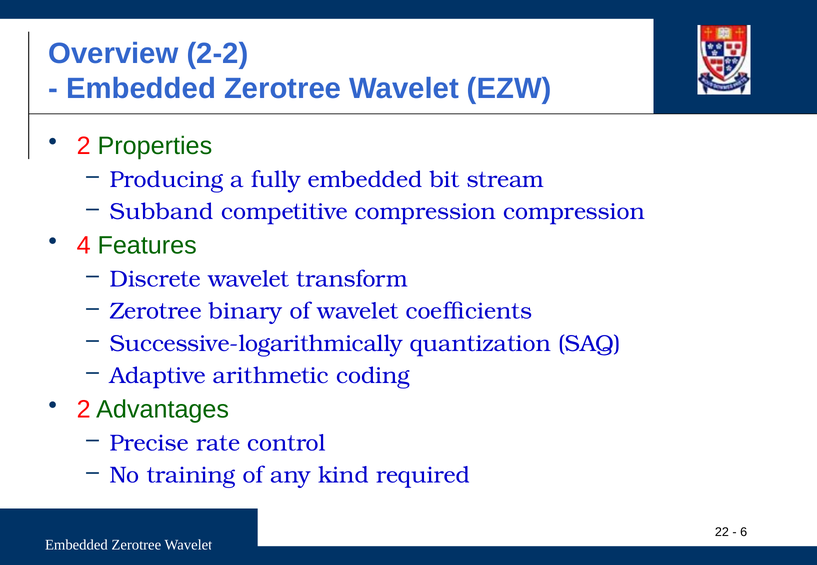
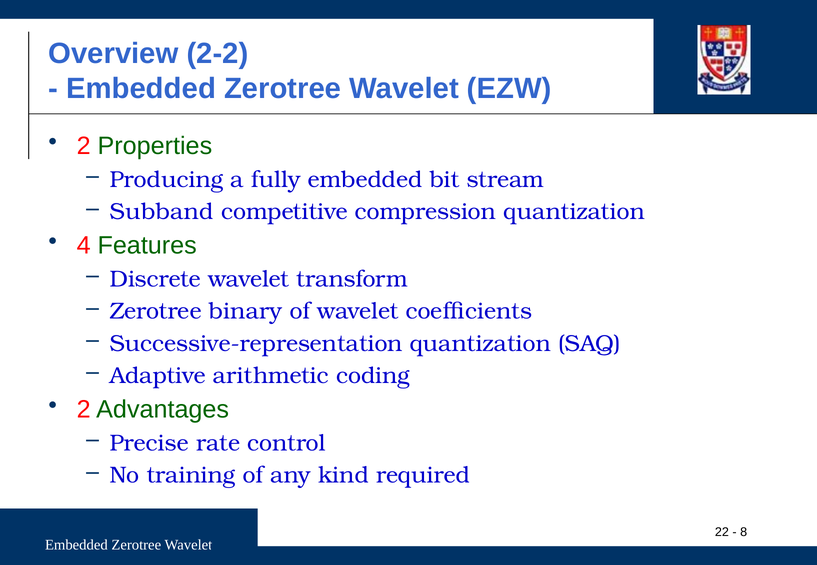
compression compression: compression -> quantization
Successive-logarithmically: Successive-logarithmically -> Successive-representation
6: 6 -> 8
